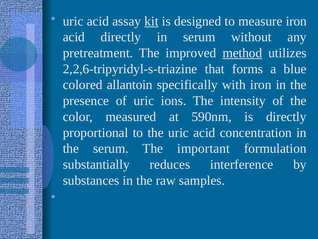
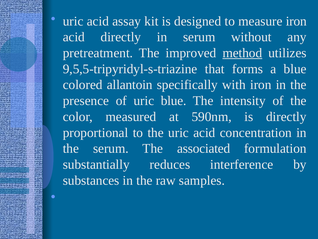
kit underline: present -> none
2,2,6-tripyridyl-s-triazine: 2,2,6-tripyridyl-s-triazine -> 9,5,5-tripyridyl-s-triazine
uric ions: ions -> blue
important: important -> associated
